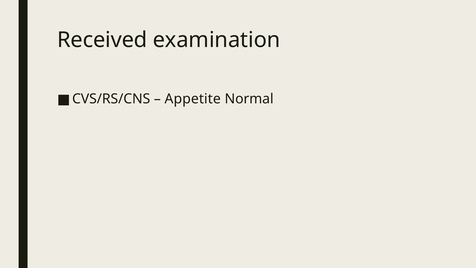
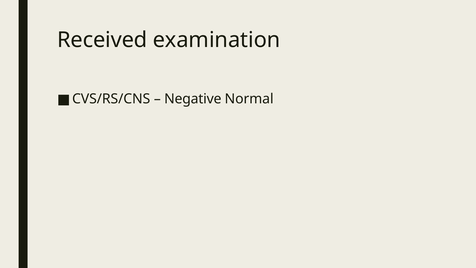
Appetite: Appetite -> Negative
